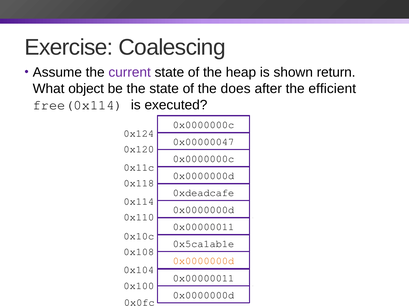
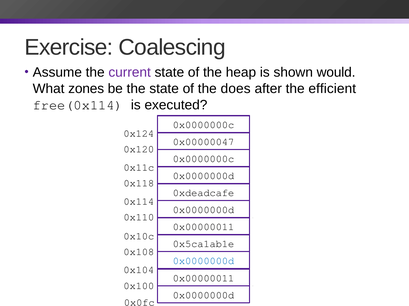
return: return -> would
object: object -> zones
0x0000000d at (204, 261) colour: orange -> blue
